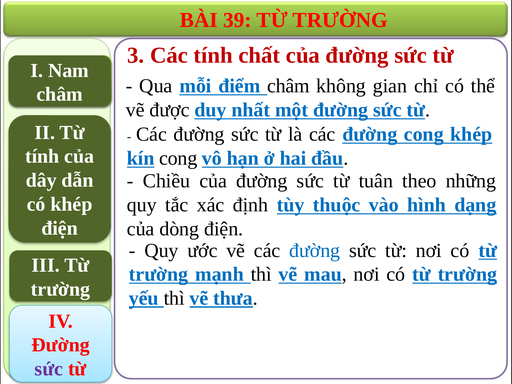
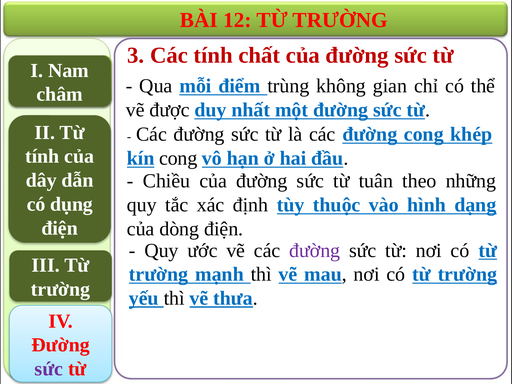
39: 39 -> 12
điểm châm: châm -> trùng
có khép: khép -> dụng
đường at (315, 250) colour: blue -> purple
